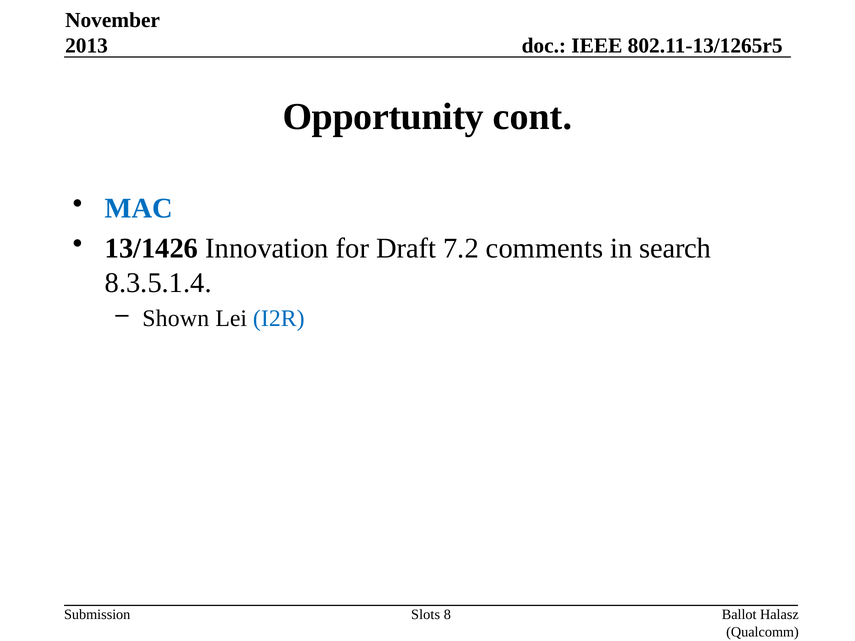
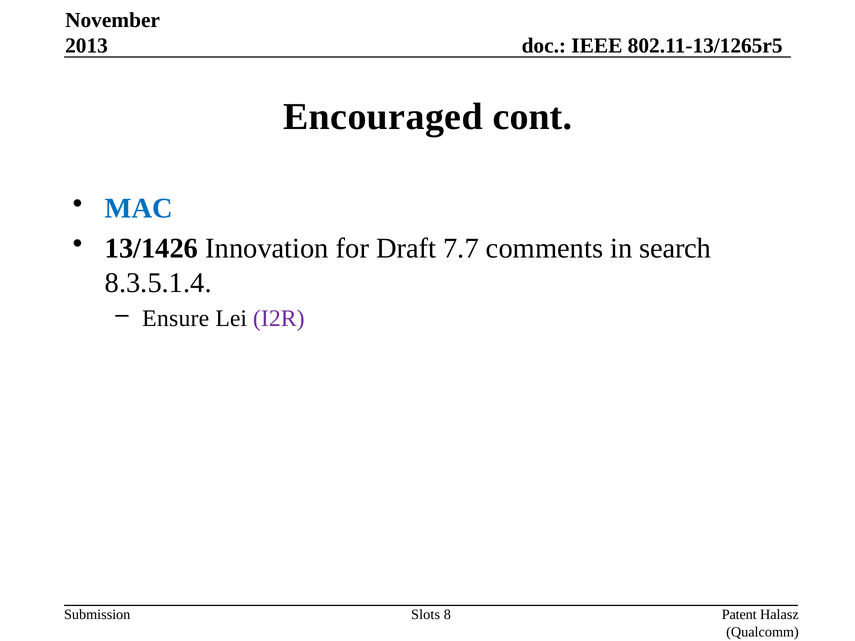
Opportunity: Opportunity -> Encouraged
7.2: 7.2 -> 7.7
Shown: Shown -> Ensure
I2R colour: blue -> purple
Ballot: Ballot -> Patent
